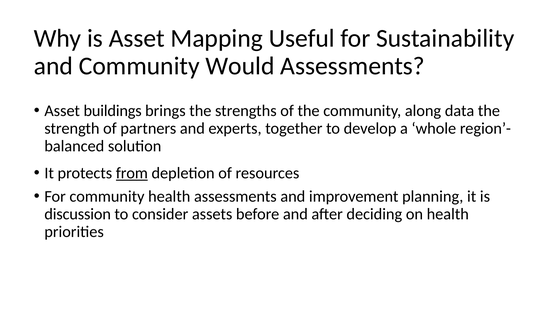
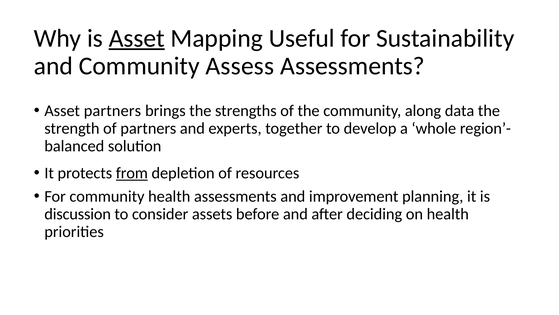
Asset at (137, 38) underline: none -> present
Would: Would -> Assess
Asset buildings: buildings -> partners
